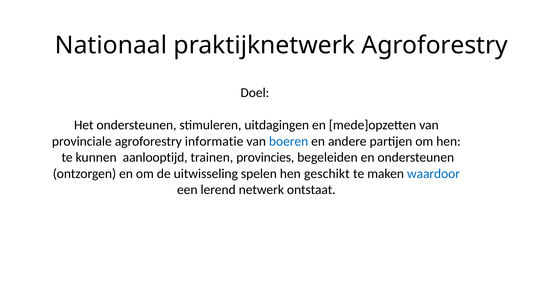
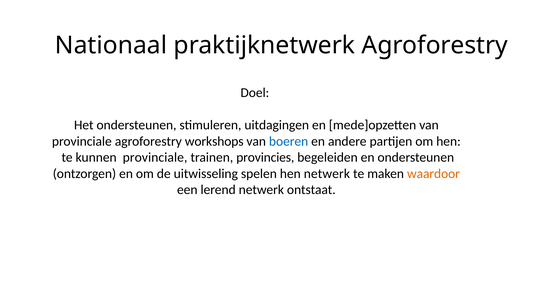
informatie: informatie -> workshops
kunnen aanlooptijd: aanlooptijd -> provinciale
hen geschikt: geschikt -> netwerk
waardoor colour: blue -> orange
